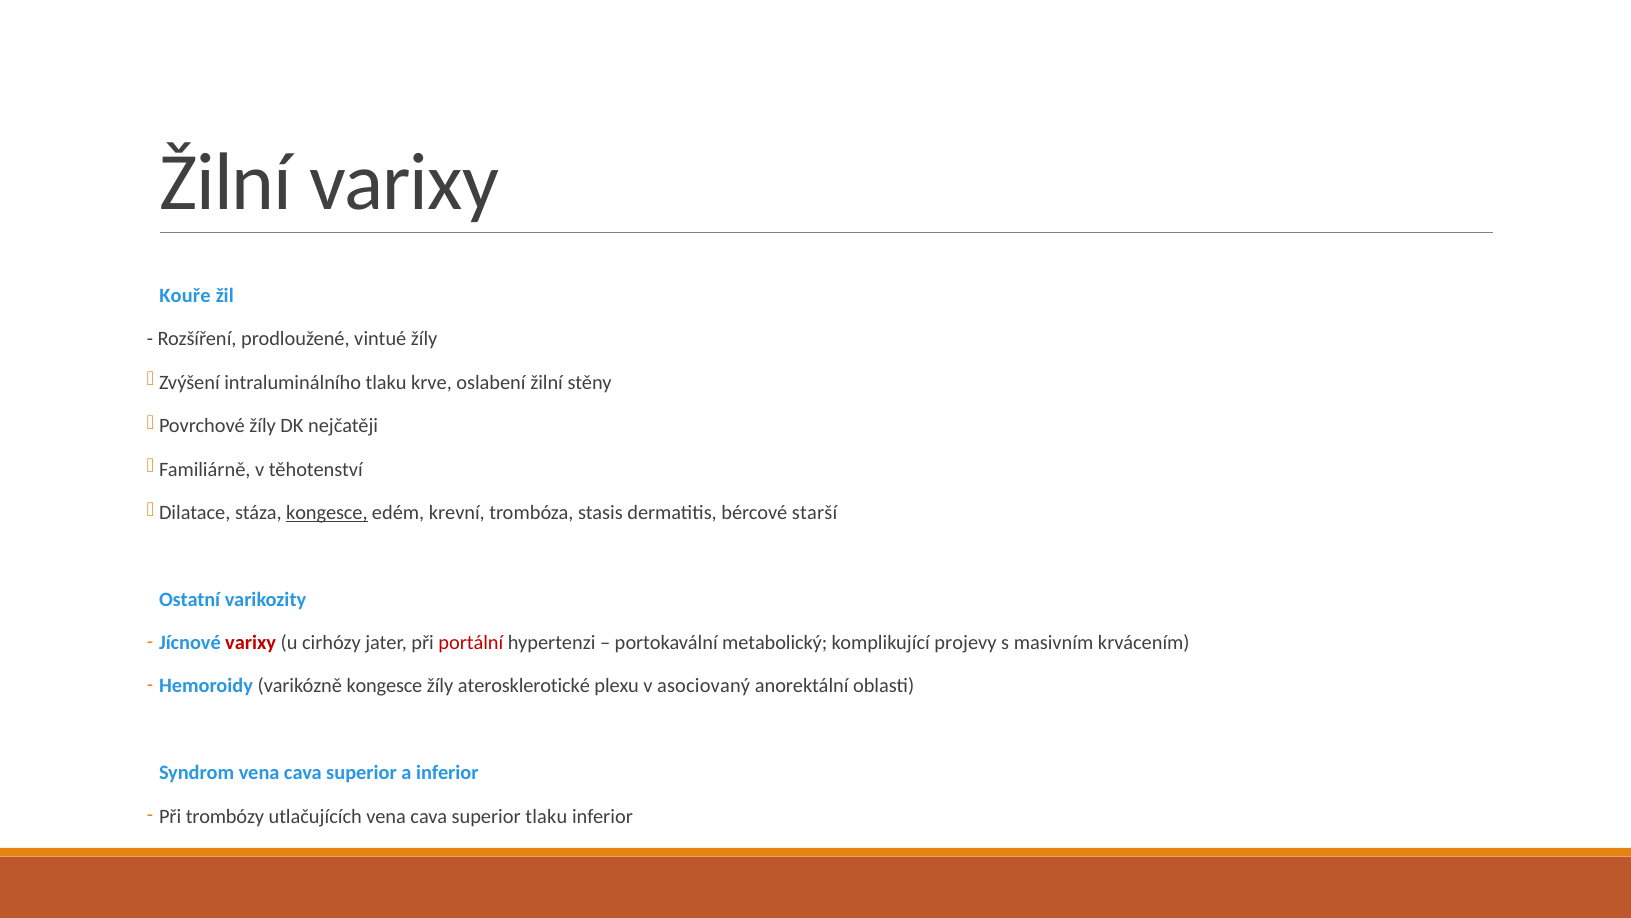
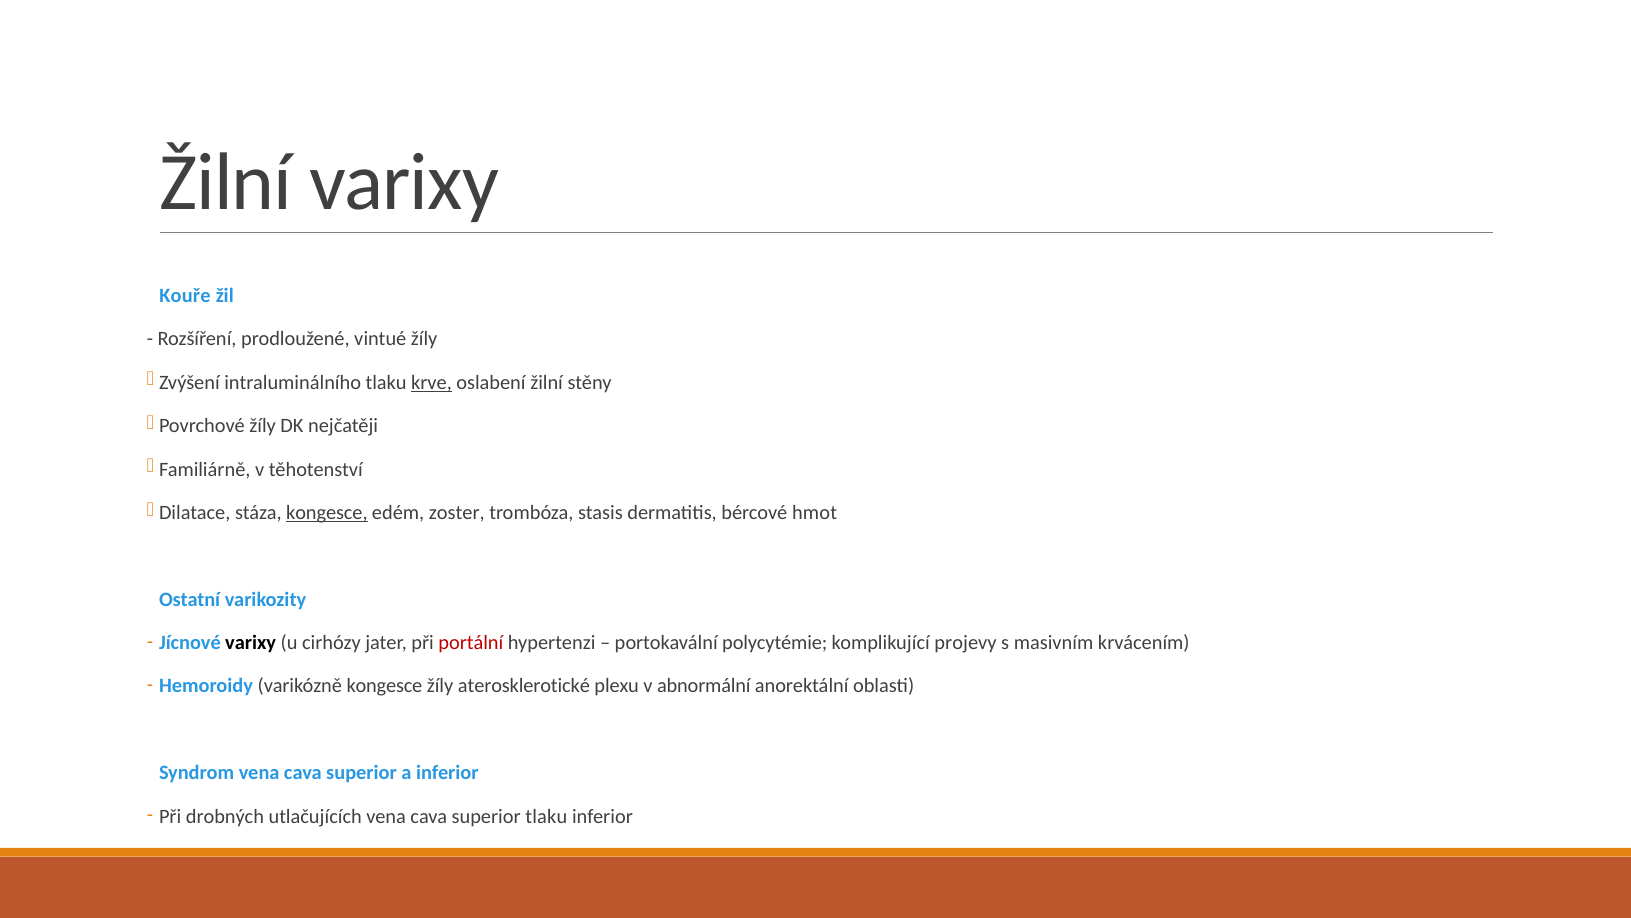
krve underline: none -> present
krevní: krevní -> zoster
starší: starší -> hmot
varixy at (251, 642) colour: red -> black
metabolický: metabolický -> polycytémie
asociovaný: asociovaný -> abnormální
trombózy: trombózy -> drobných
